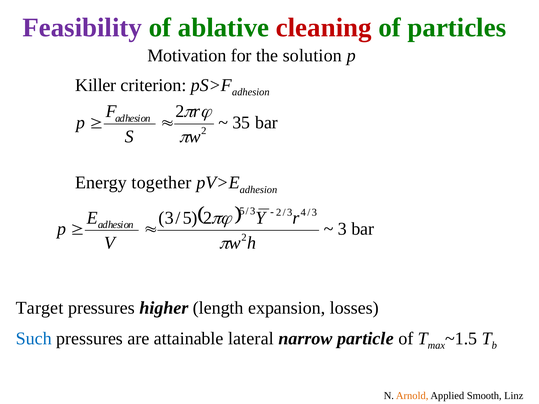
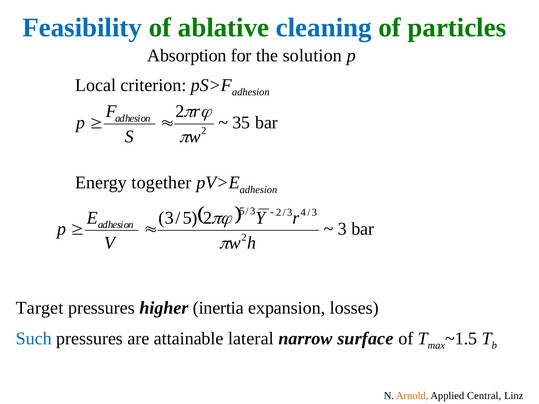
Feasibility colour: purple -> blue
cleaning colour: red -> blue
Motivation: Motivation -> Absorption
Killer: Killer -> Local
length: length -> inertia
particle: particle -> surface
Smooth: Smooth -> Central
